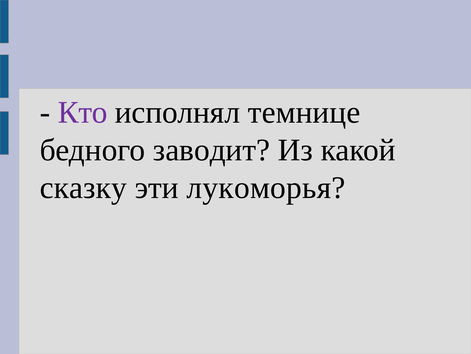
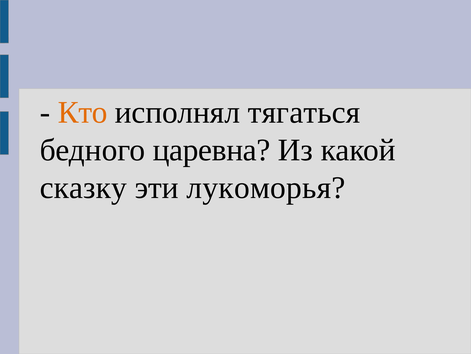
Кто colour: purple -> orange
темнице: темнице -> тягаться
заводит: заводит -> царевна
